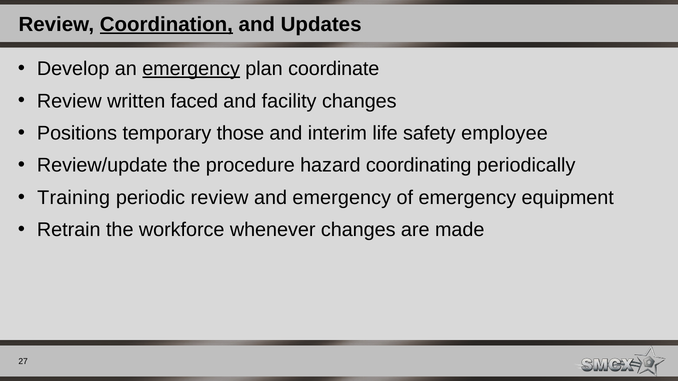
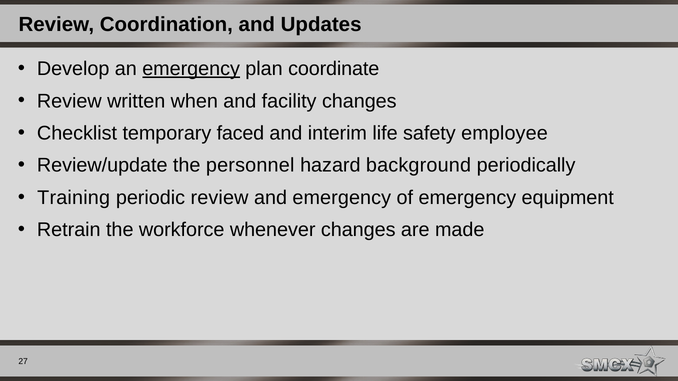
Coordination underline: present -> none
faced: faced -> when
Positions: Positions -> Checklist
those: those -> faced
procedure: procedure -> personnel
coordinating: coordinating -> background
